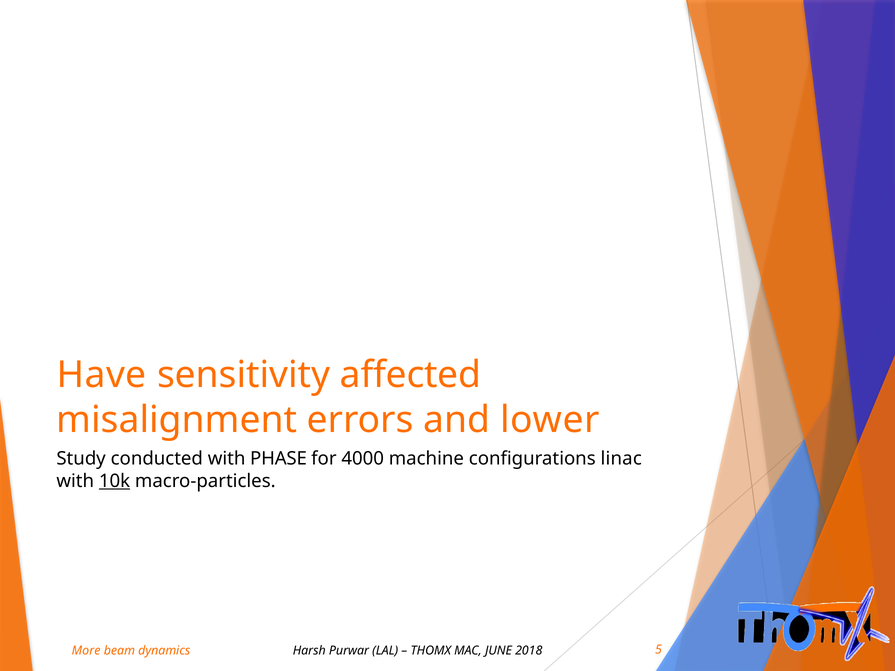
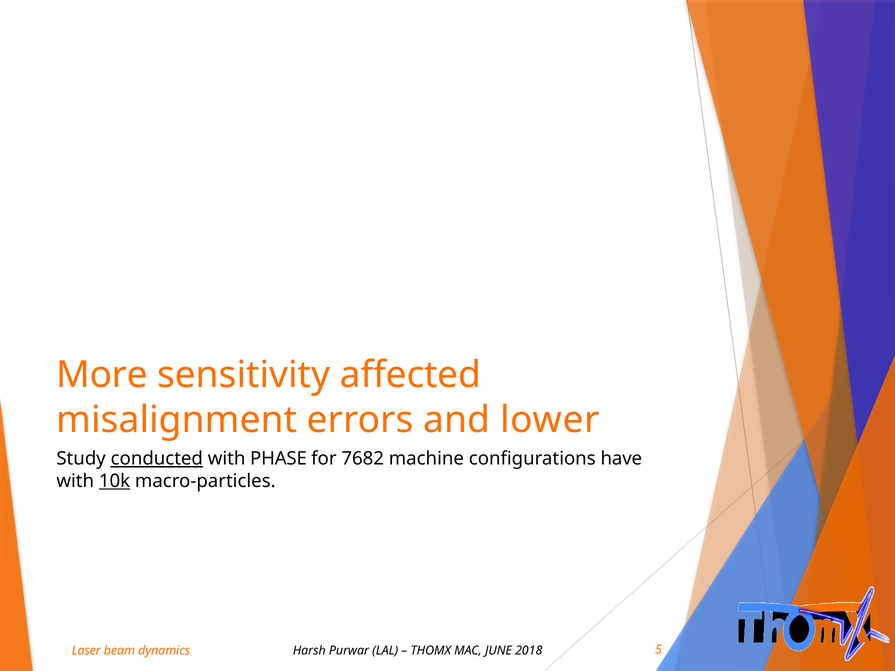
Have: Have -> More
conducted underline: none -> present
4000: 4000 -> 7682
linac: linac -> have
More: More -> Laser
